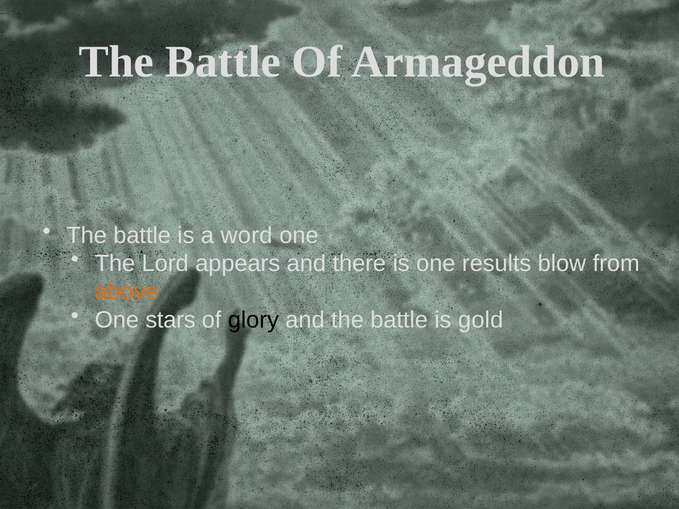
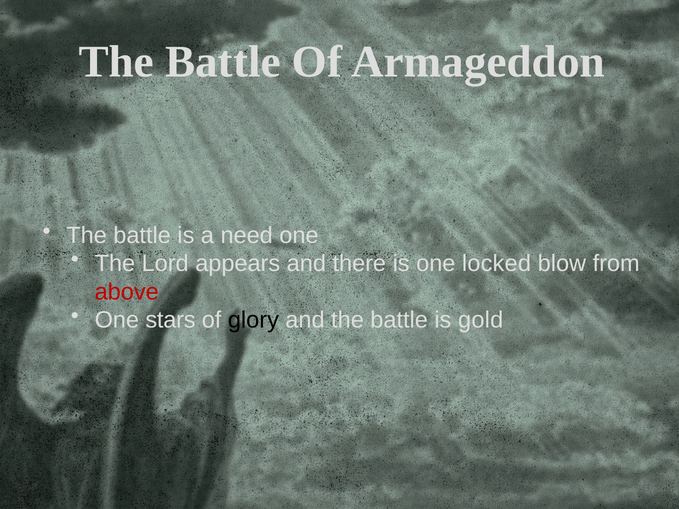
word: word -> need
results: results -> locked
above colour: orange -> red
